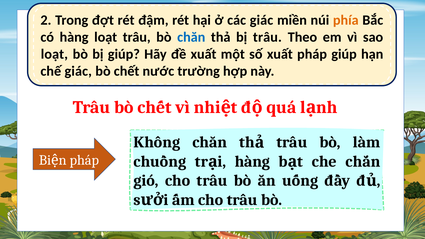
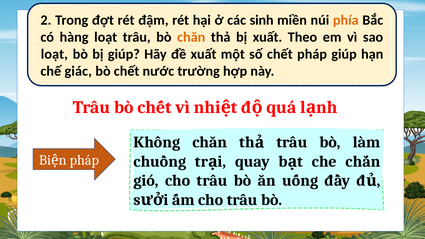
các giác: giác -> sinh
chăn at (191, 37) colour: blue -> orange
bị trâu: trâu -> xuất
số xuất: xuất -> chết
hàng at (252, 162): hàng -> quay
